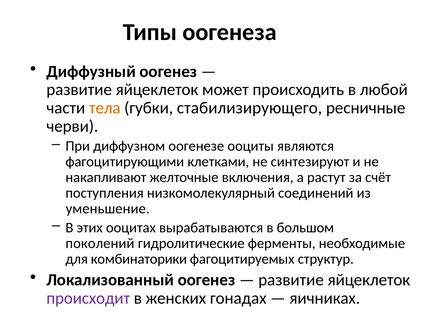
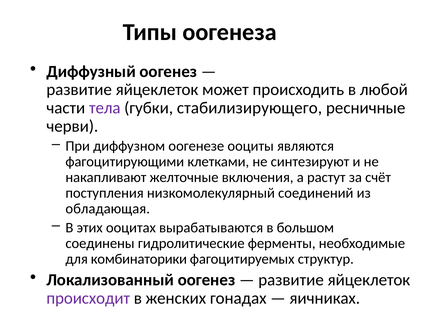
тела colour: orange -> purple
уменьшение: уменьшение -> обладающая
поколений: поколений -> соединены
